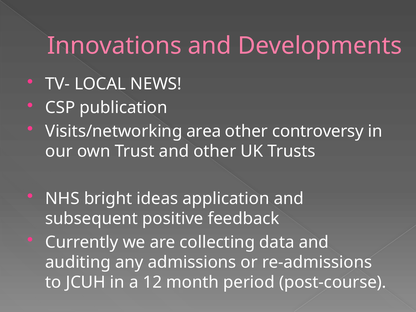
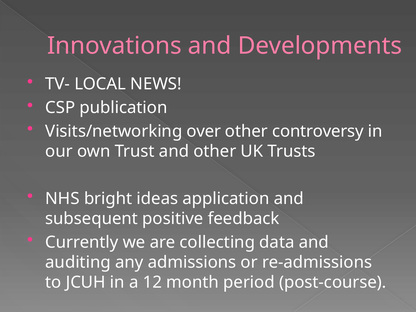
area: area -> over
